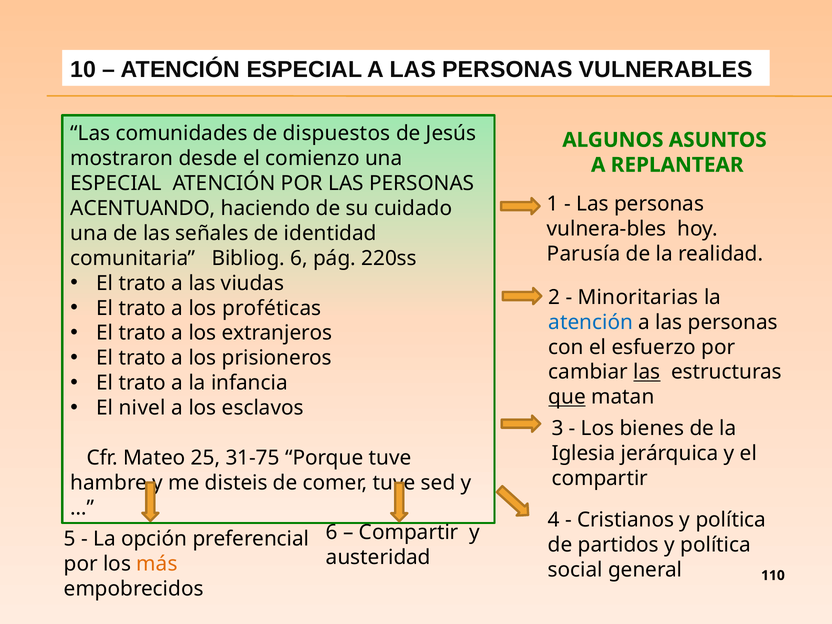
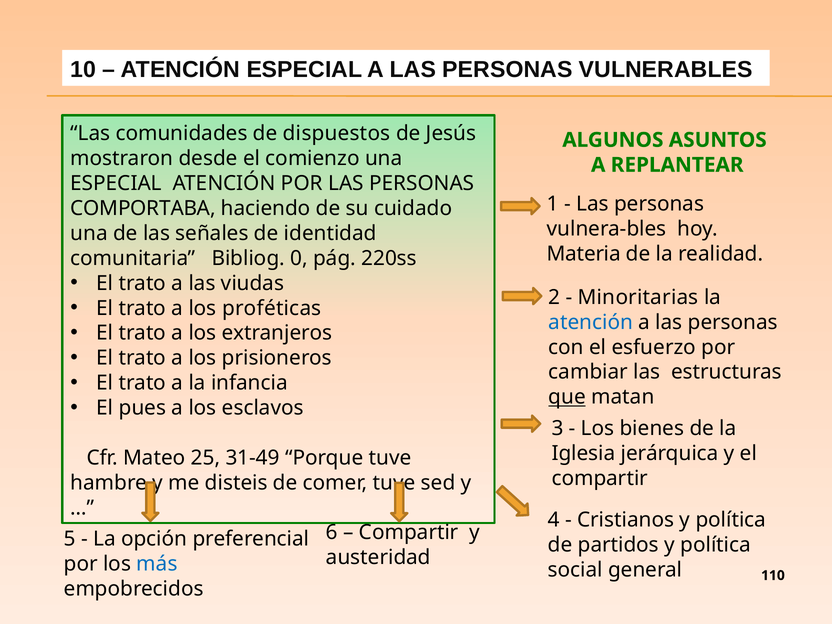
ACENTUANDO: ACENTUANDO -> COMPORTABA
Parusía: Parusía -> Materia
Bibliog 6: 6 -> 0
las at (647, 372) underline: present -> none
nivel: nivel -> pues
31-75: 31-75 -> 31-49
más colour: orange -> blue
